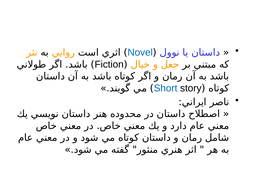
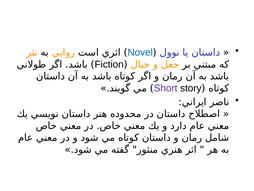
Short colour: blue -> purple
